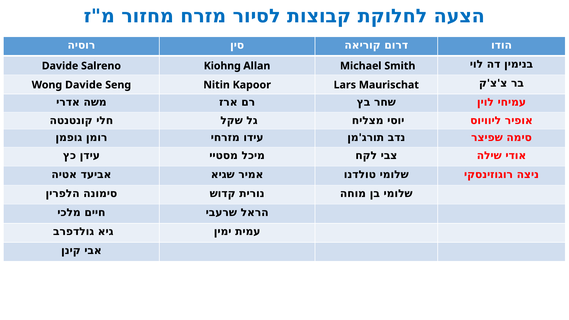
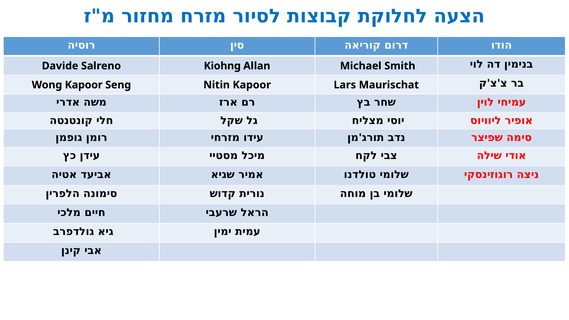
Wong Davide: Davide -> Kapoor
